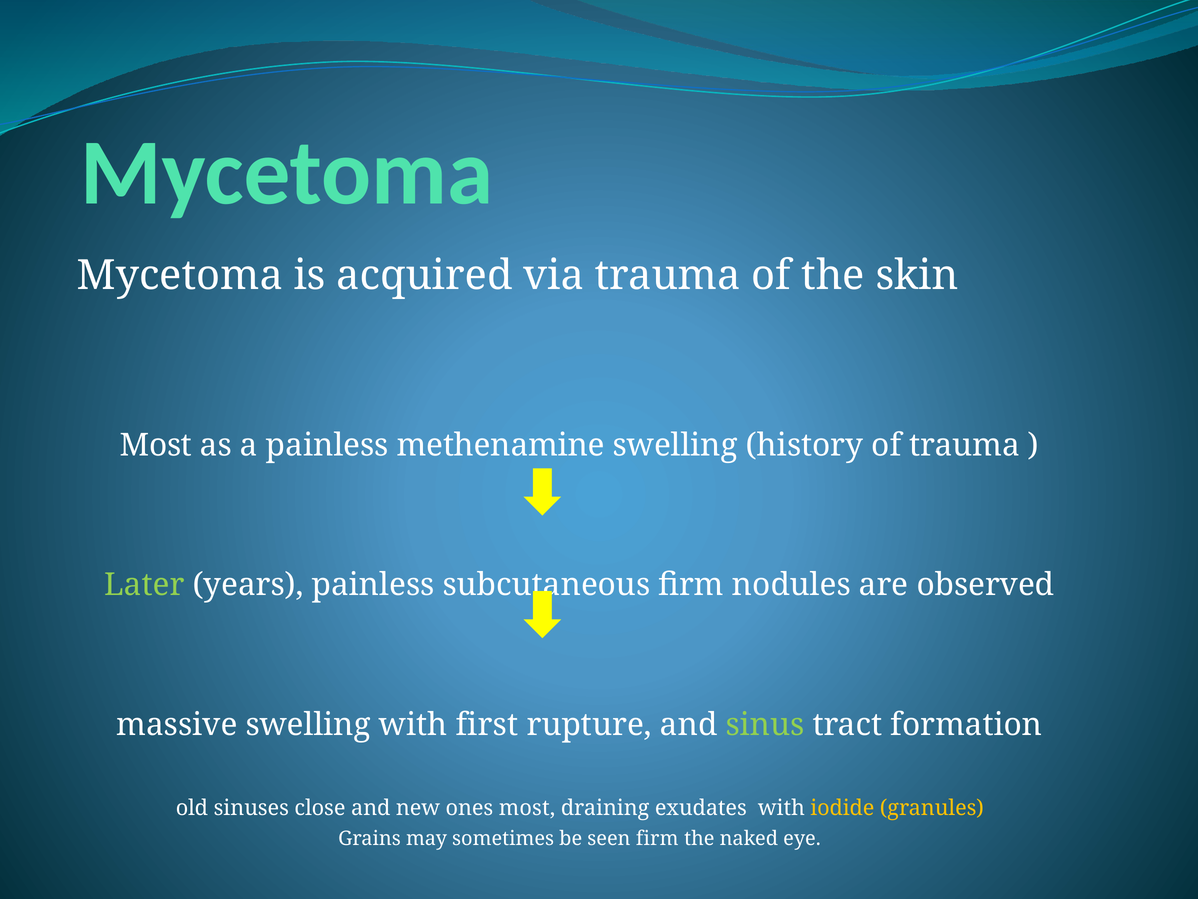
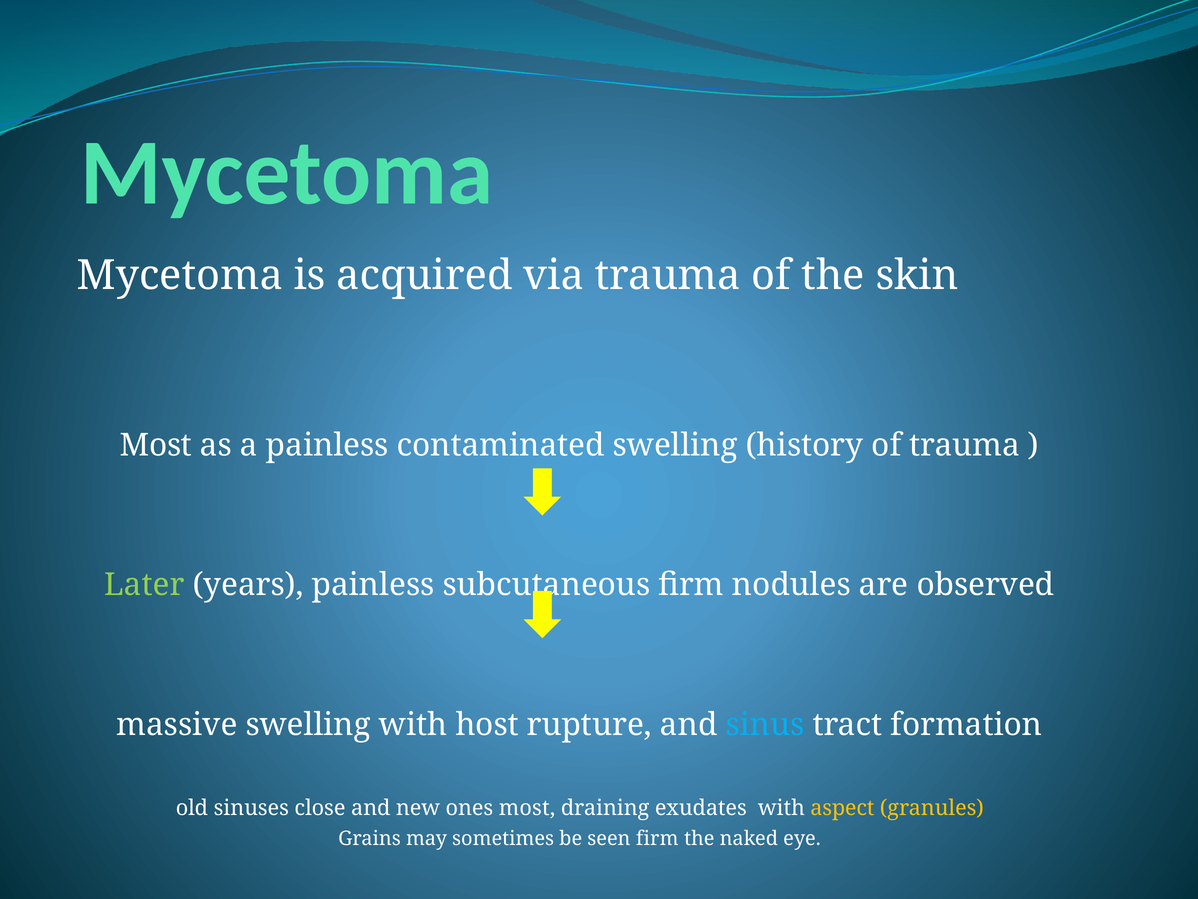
methenamine: methenamine -> contaminated
first: first -> host
sinus colour: light green -> light blue
iodide: iodide -> aspect
